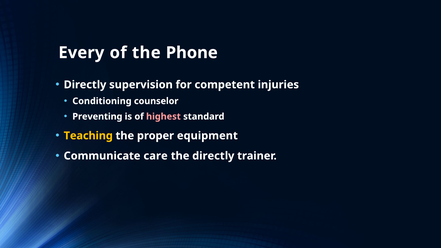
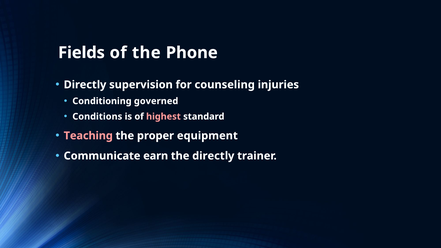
Every: Every -> Fields
competent: competent -> counseling
counselor: counselor -> governed
Preventing: Preventing -> Conditions
Teaching colour: yellow -> pink
care: care -> earn
